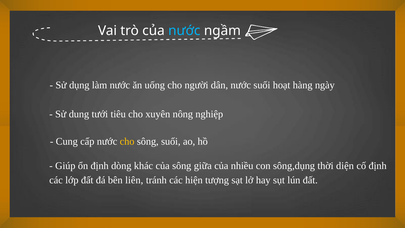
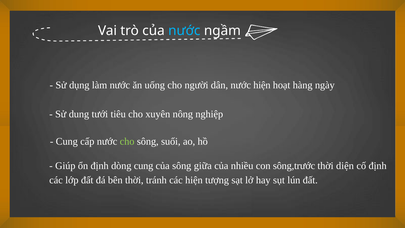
nước suối: suối -> hiện
cho at (127, 142) colour: yellow -> light green
dòng khác: khác -> cung
sông,dụng: sông,dụng -> sông,trước
bên liên: liên -> thời
